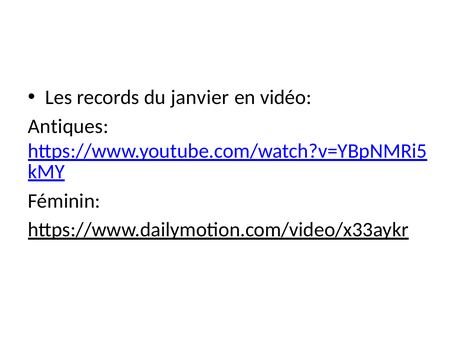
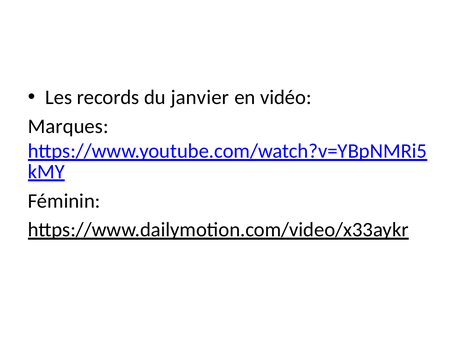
Antiques: Antiques -> Marques
